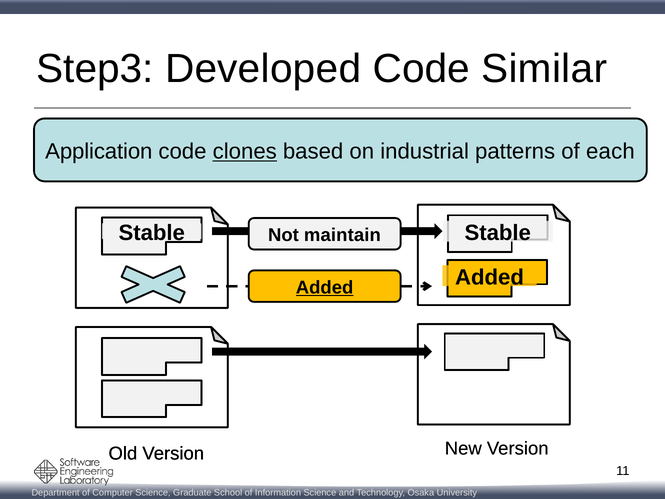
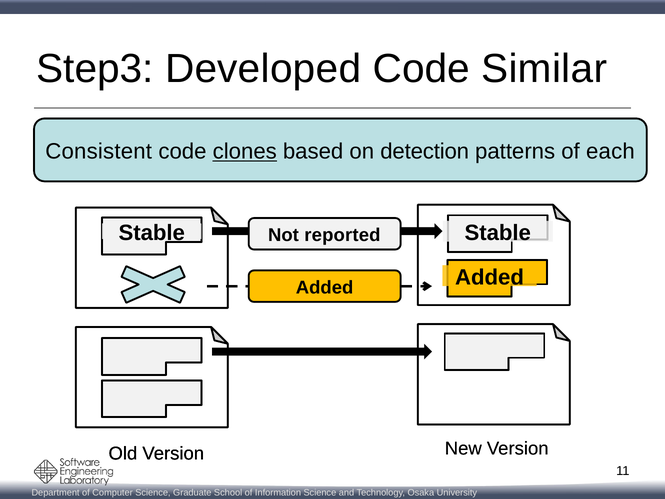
Application: Application -> Consistent
industrial: industrial -> detection
maintain: maintain -> reported
Added at (325, 287) underline: present -> none
